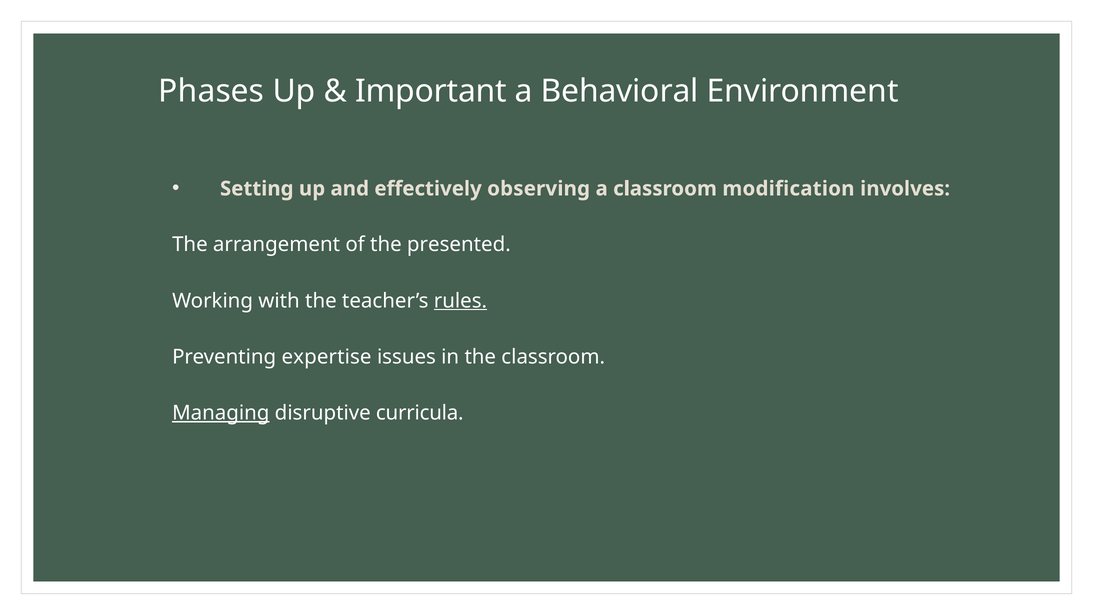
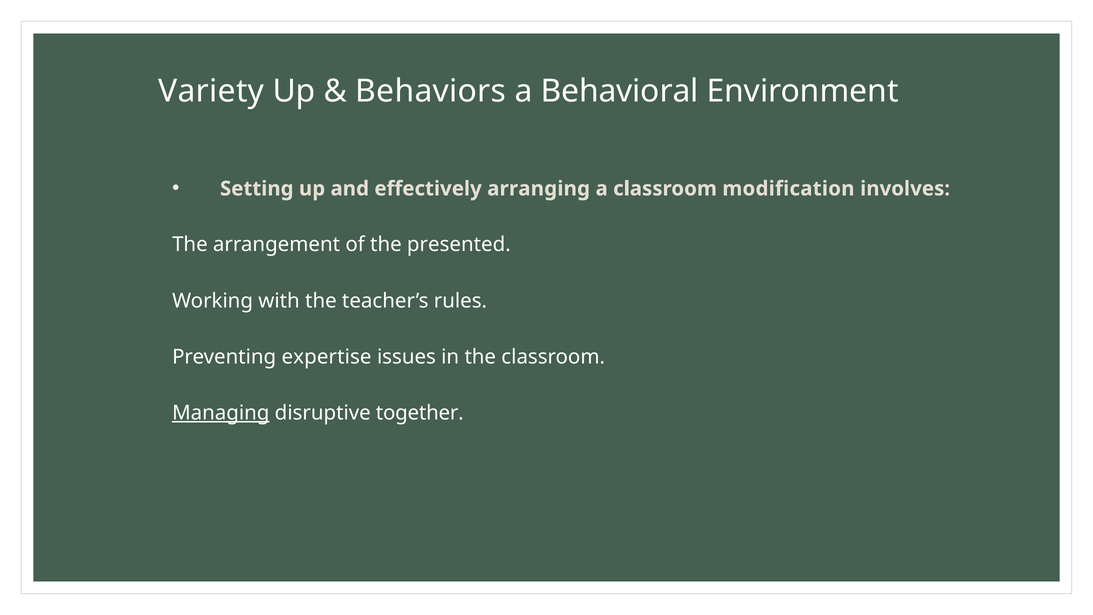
Phases: Phases -> Variety
Important: Important -> Behaviors
observing: observing -> arranging
rules underline: present -> none
curricula: curricula -> together
